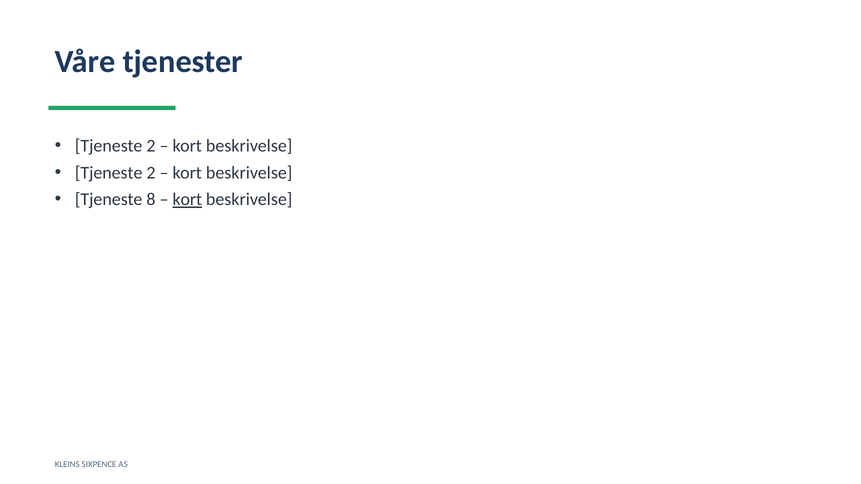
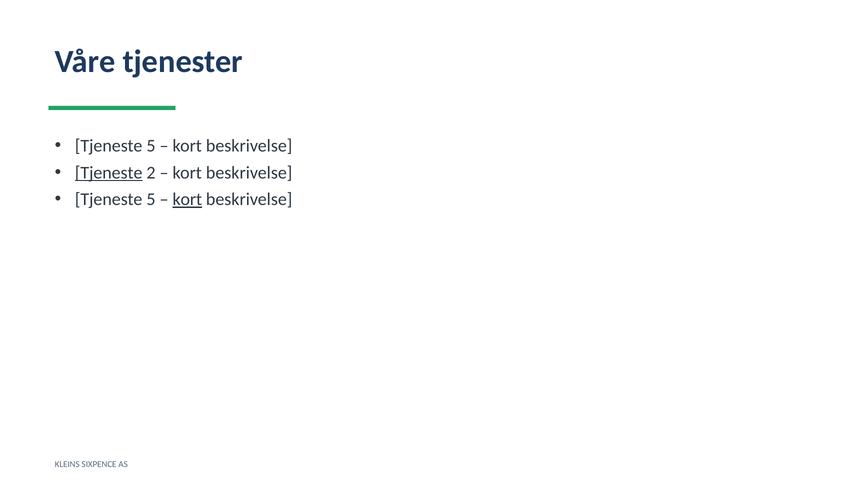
2 at (151, 146): 2 -> 5
Tjeneste at (109, 173) underline: none -> present
8 at (151, 200): 8 -> 5
